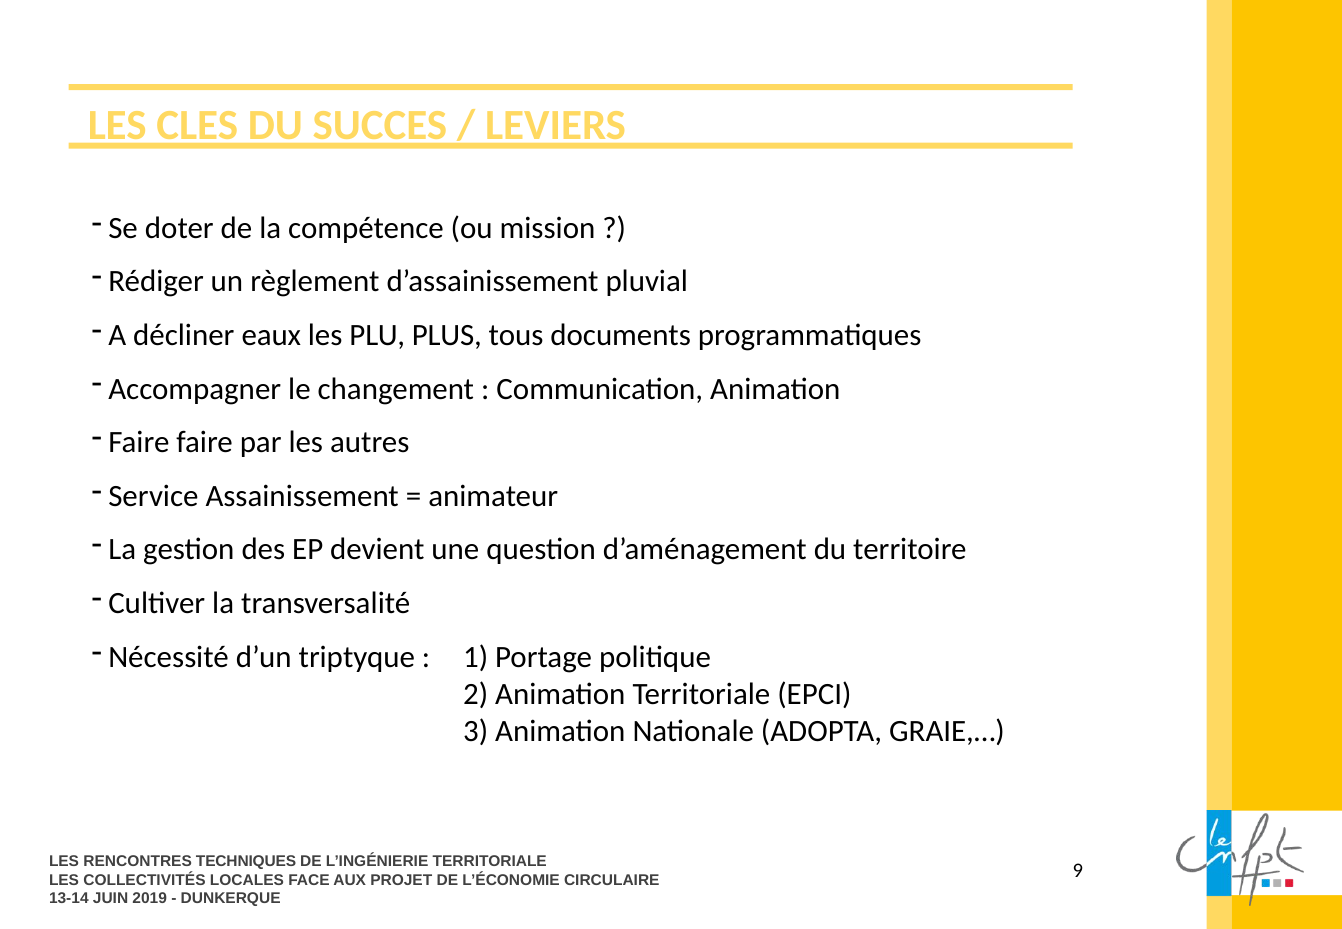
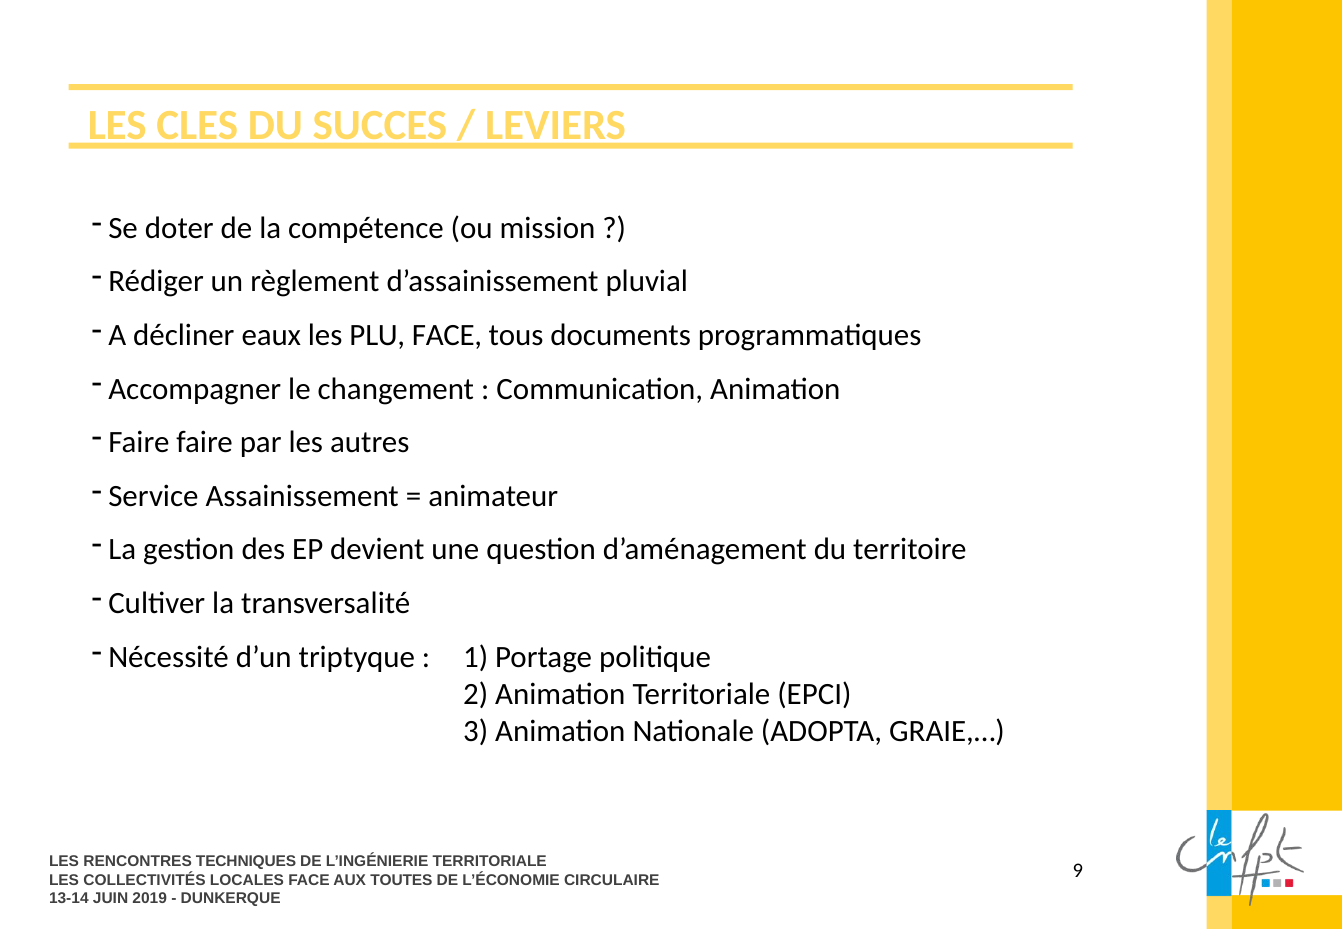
PLU PLUS: PLUS -> FACE
PROJET: PROJET -> TOUTES
